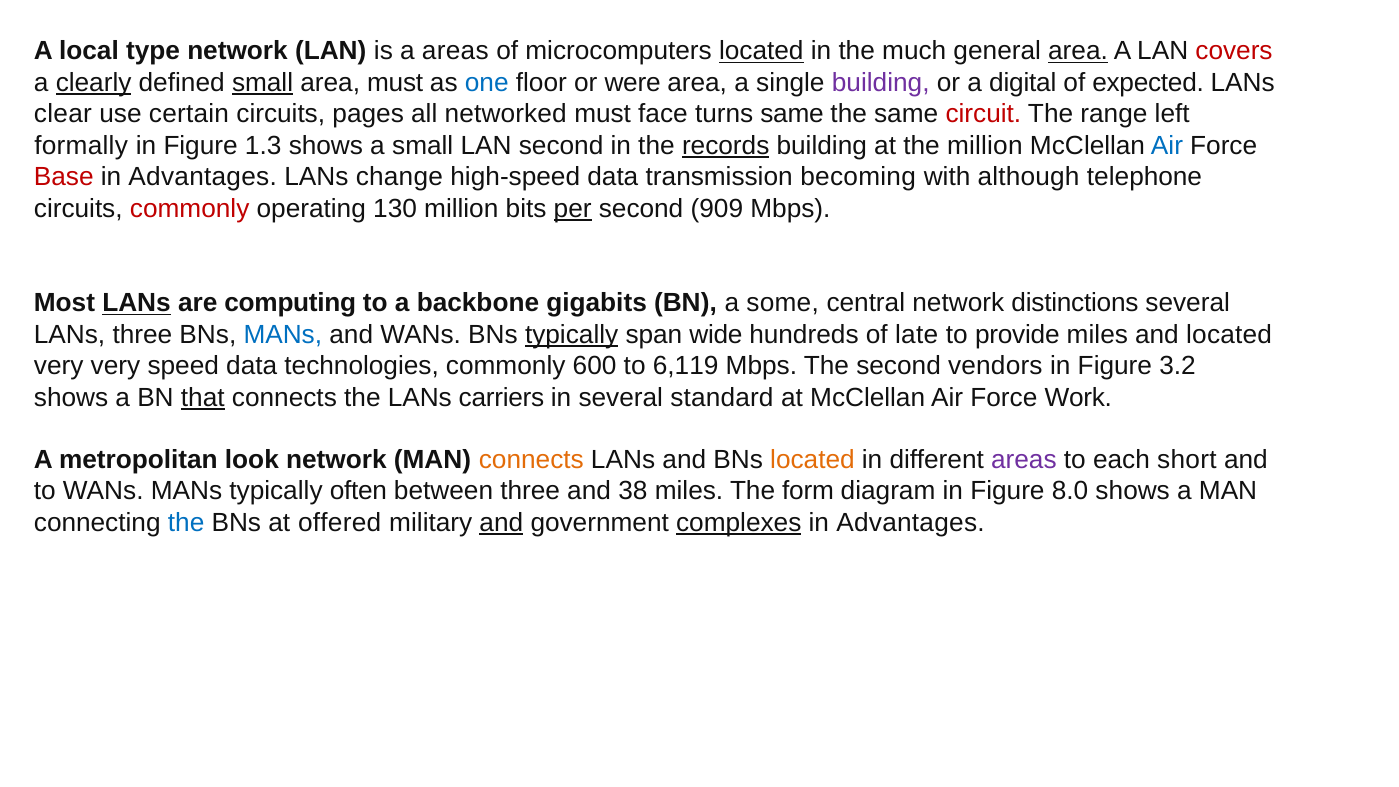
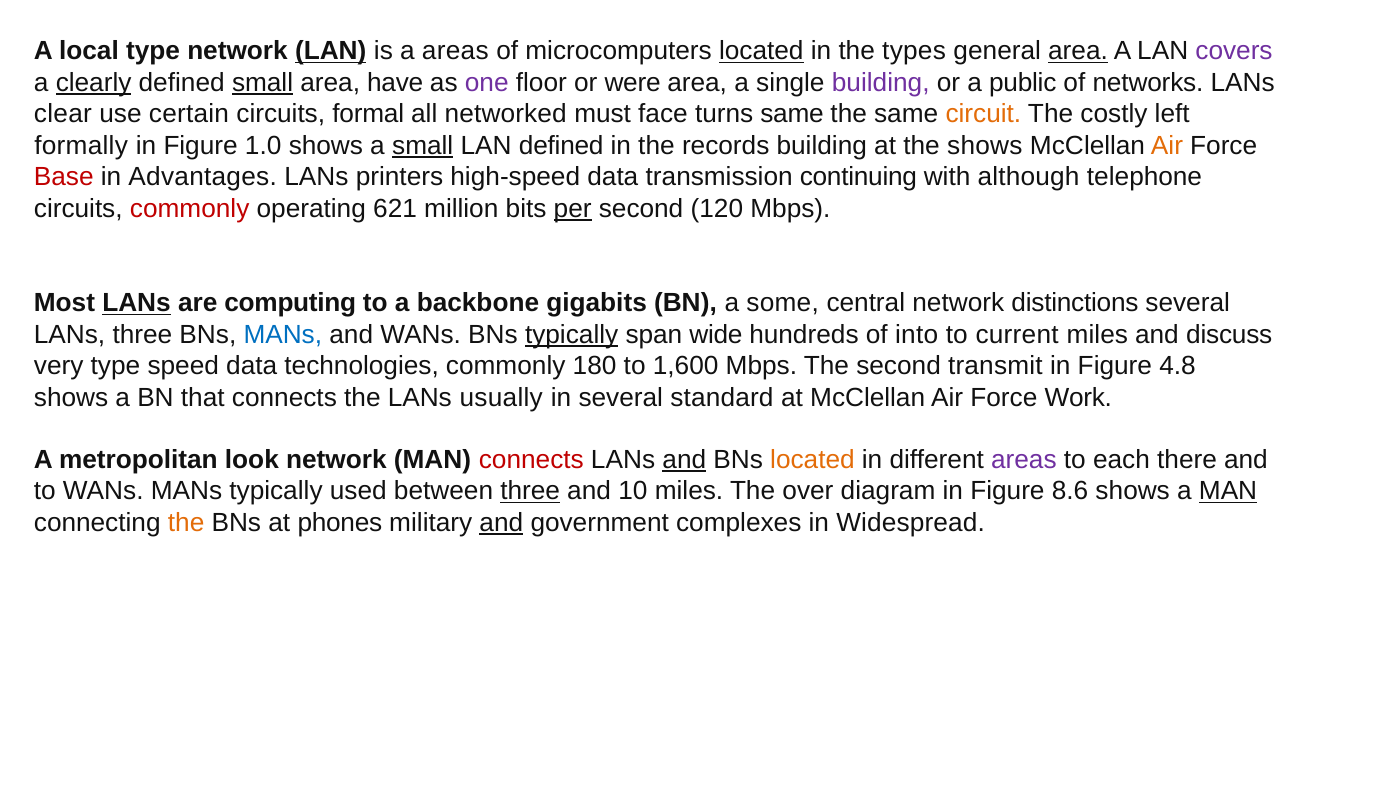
LAN at (331, 51) underline: none -> present
much: much -> types
covers colour: red -> purple
area must: must -> have
one colour: blue -> purple
digital: digital -> public
expected: expected -> networks
pages: pages -> formal
circuit colour: red -> orange
range: range -> costly
1.3: 1.3 -> 1.0
small at (423, 146) underline: none -> present
LAN second: second -> defined
records underline: present -> none
the million: million -> shows
Air at (1167, 146) colour: blue -> orange
change: change -> printers
becoming: becoming -> continuing
130: 130 -> 621
909: 909 -> 120
late: late -> into
provide: provide -> current
and located: located -> discuss
very very: very -> type
600: 600 -> 180
6,119: 6,119 -> 1,600
vendors: vendors -> transmit
3.2: 3.2 -> 4.8
that underline: present -> none
carriers: carriers -> usually
connects at (531, 460) colour: orange -> red
and at (684, 460) underline: none -> present
short: short -> there
often: often -> used
three at (530, 491) underline: none -> present
38: 38 -> 10
form: form -> over
8.0: 8.0 -> 8.6
MAN at (1228, 491) underline: none -> present
the at (186, 522) colour: blue -> orange
offered: offered -> phones
complexes underline: present -> none
Advantages at (911, 522): Advantages -> Widespread
